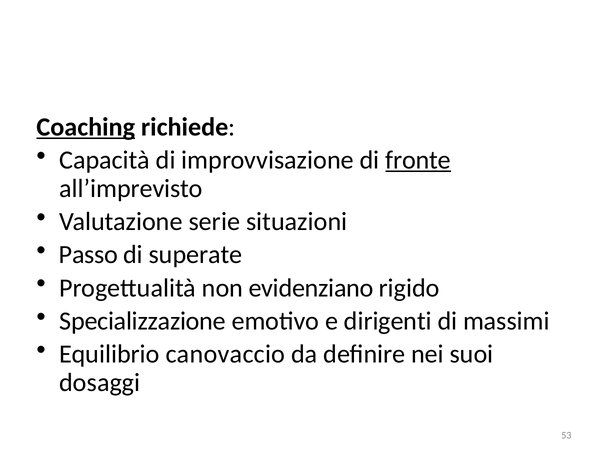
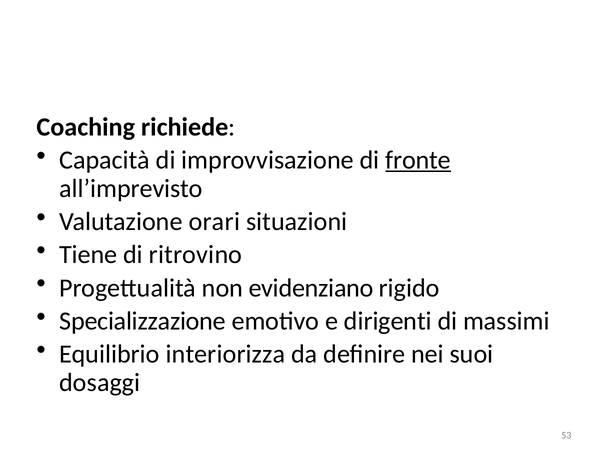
Coaching underline: present -> none
serie: serie -> orari
Passo: Passo -> Tiene
superate: superate -> ritrovino
canovaccio: canovaccio -> interiorizza
